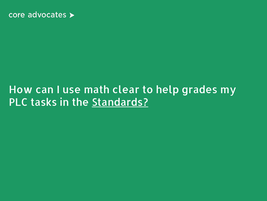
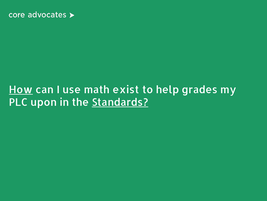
How underline: none -> present
clear: clear -> exist
tasks: tasks -> upon
